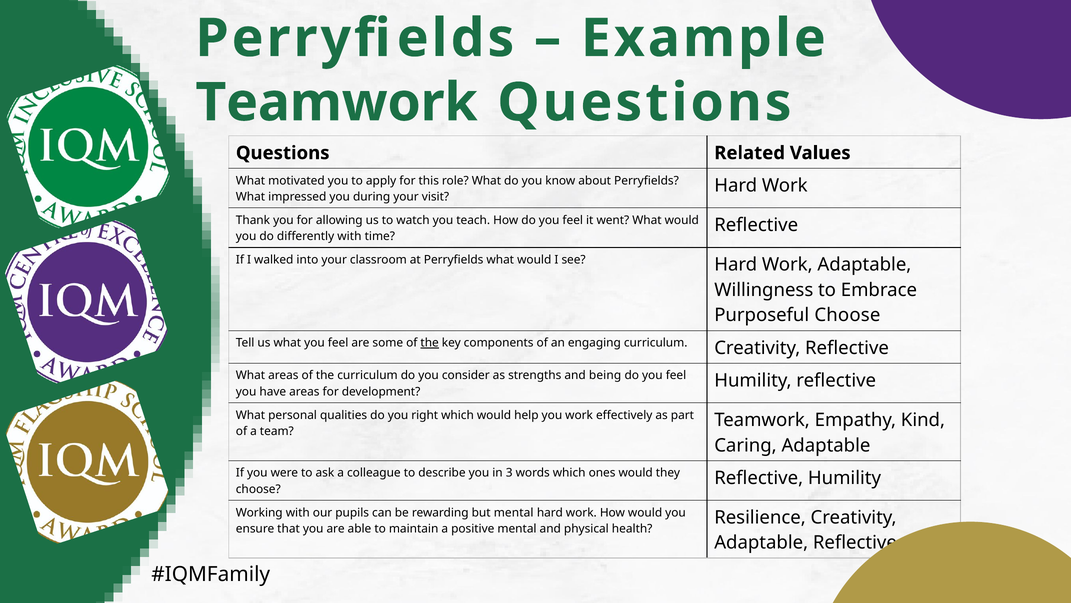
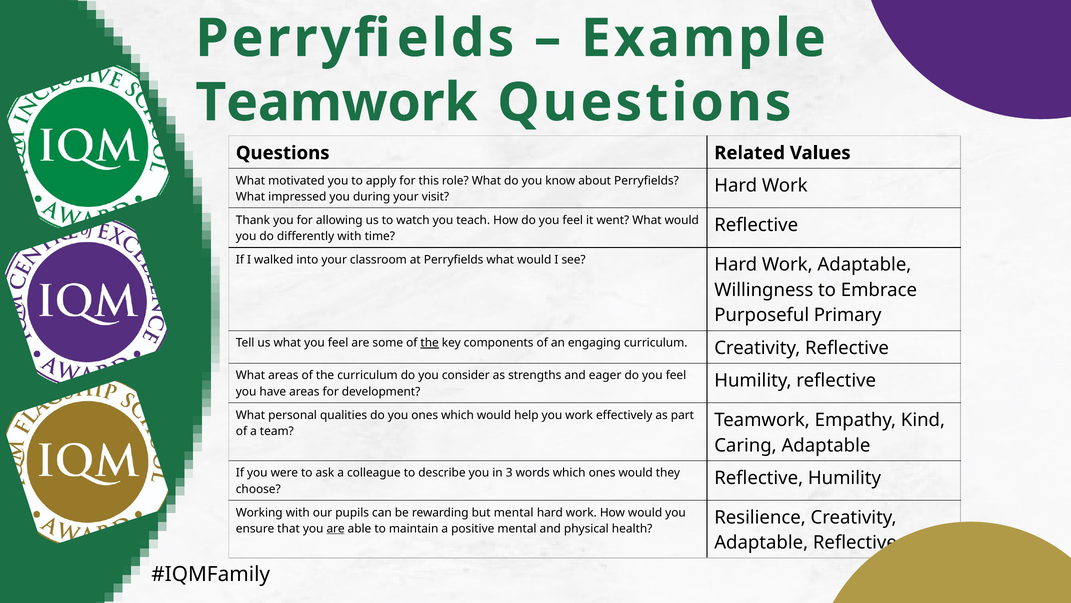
Purposeful Choose: Choose -> Primary
being: being -> eager
you right: right -> ones
are at (336, 528) underline: none -> present
